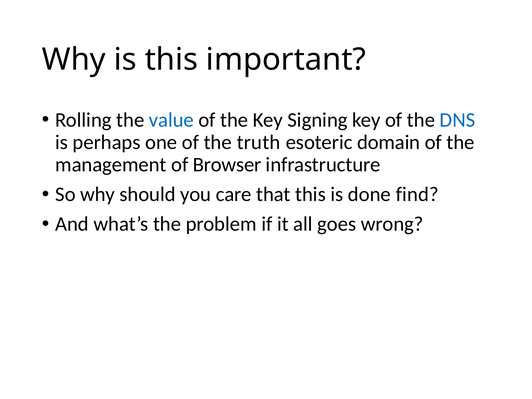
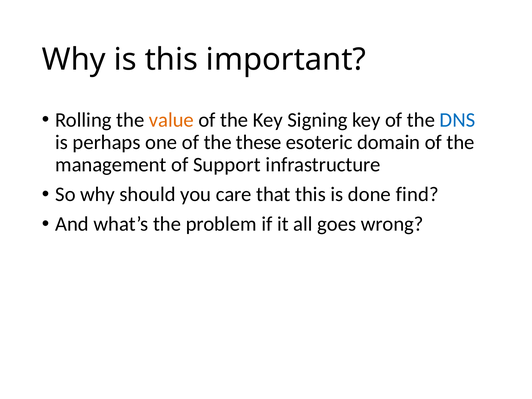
value colour: blue -> orange
truth: truth -> these
Browser: Browser -> Support
